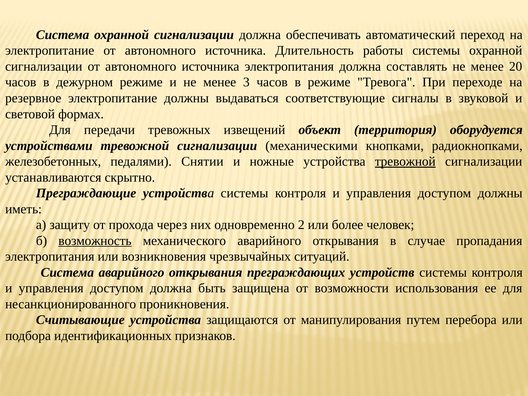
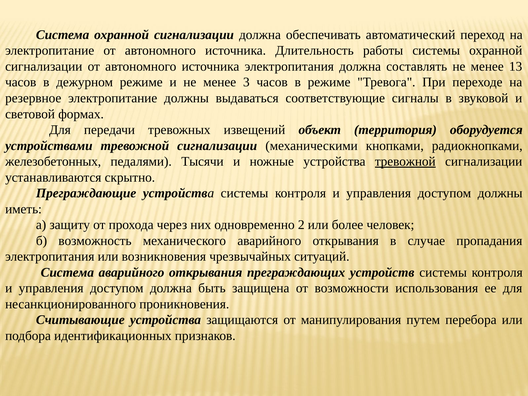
20: 20 -> 13
Снятии: Снятии -> Тысячи
возможность underline: present -> none
